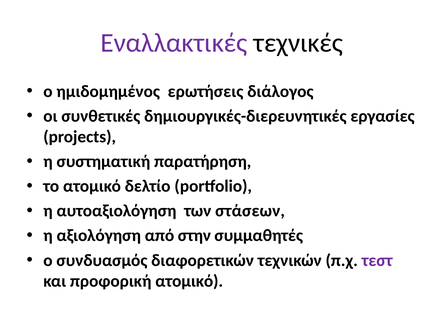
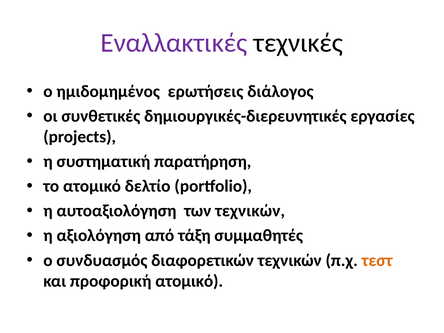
των στάσεων: στάσεων -> τεχνικών
στην: στην -> τάξη
τεστ colour: purple -> orange
